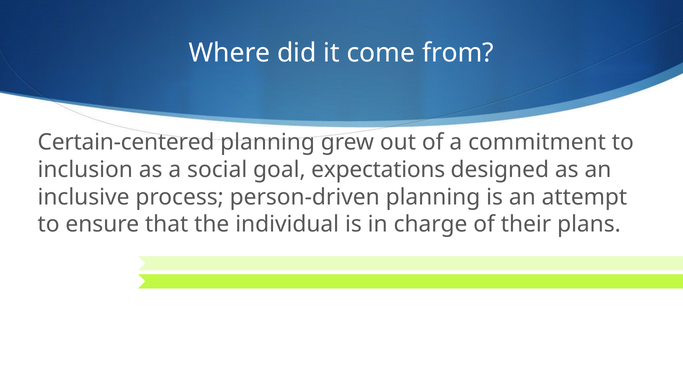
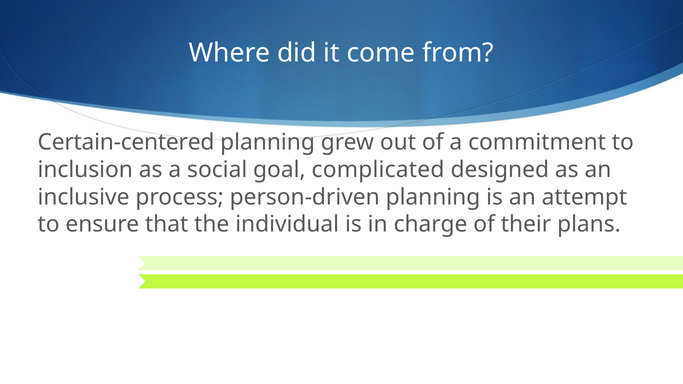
expectations: expectations -> complicated
